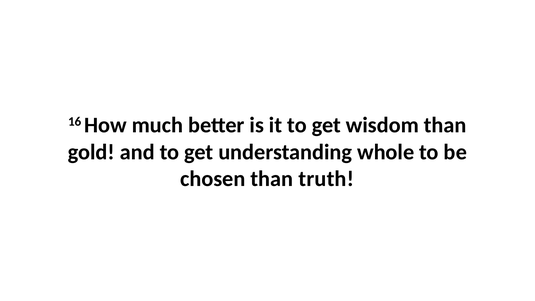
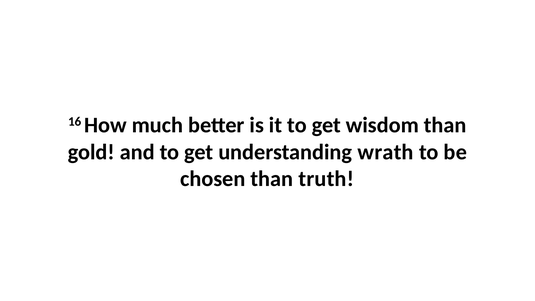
whole: whole -> wrath
